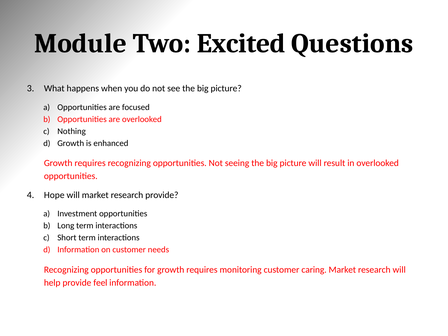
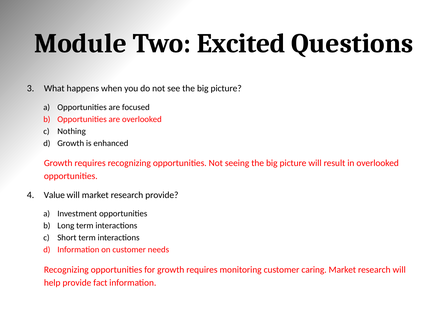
Hope: Hope -> Value
feel: feel -> fact
